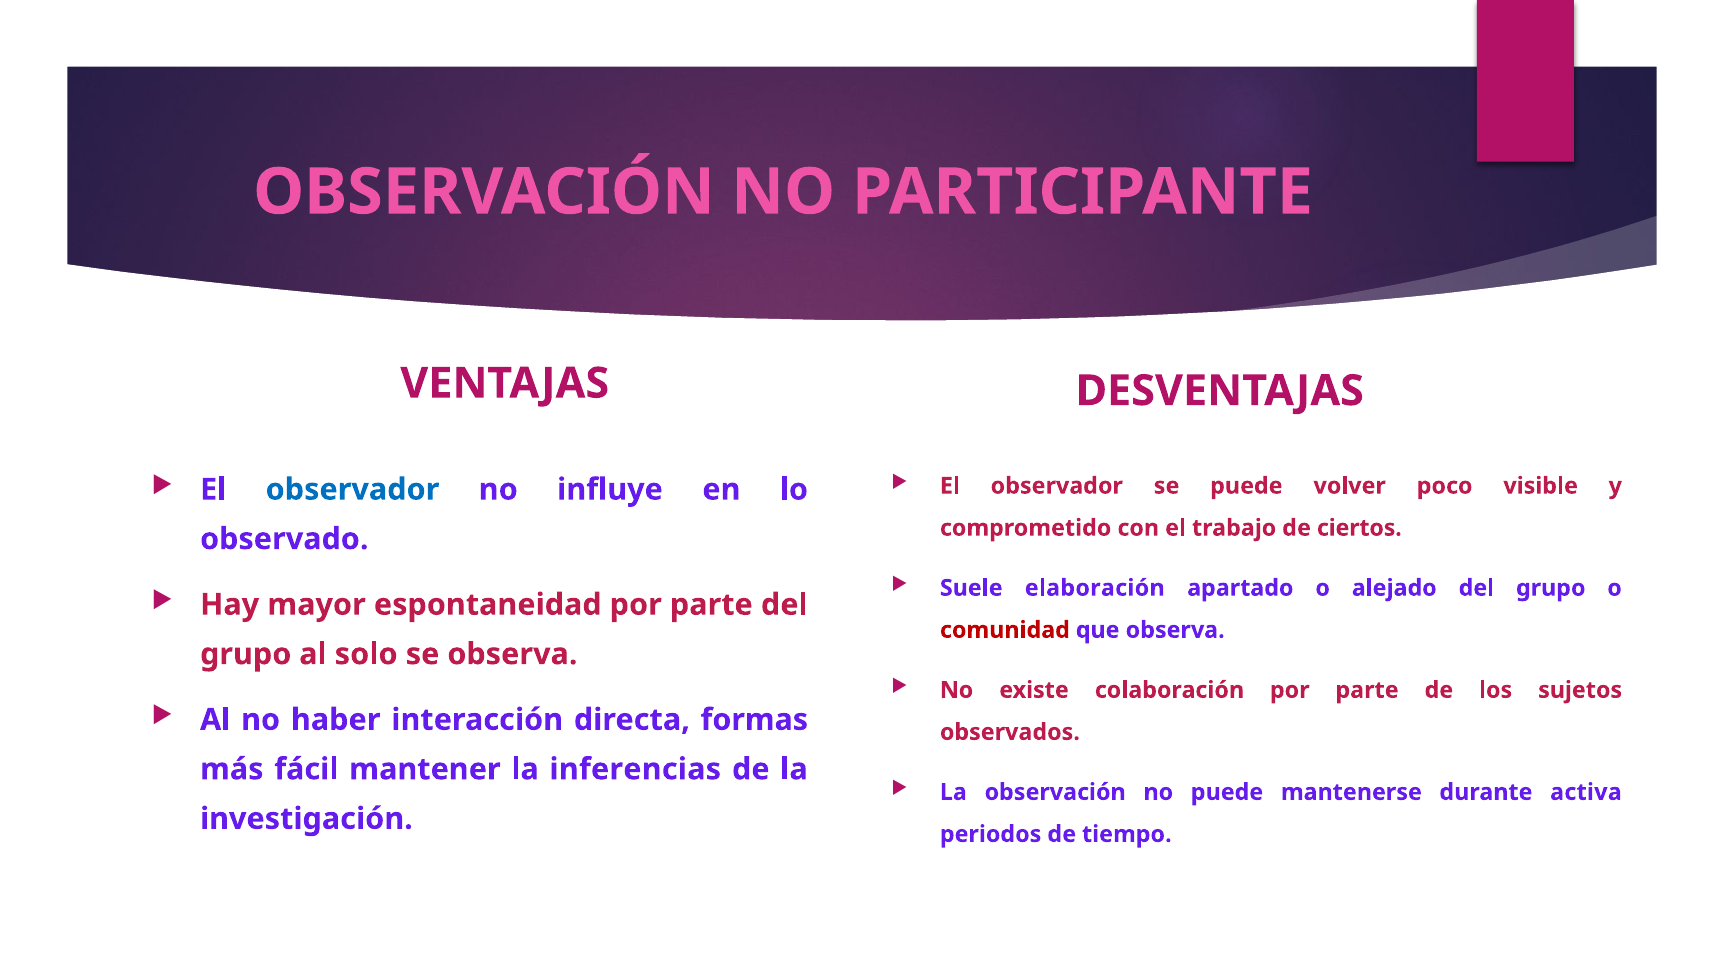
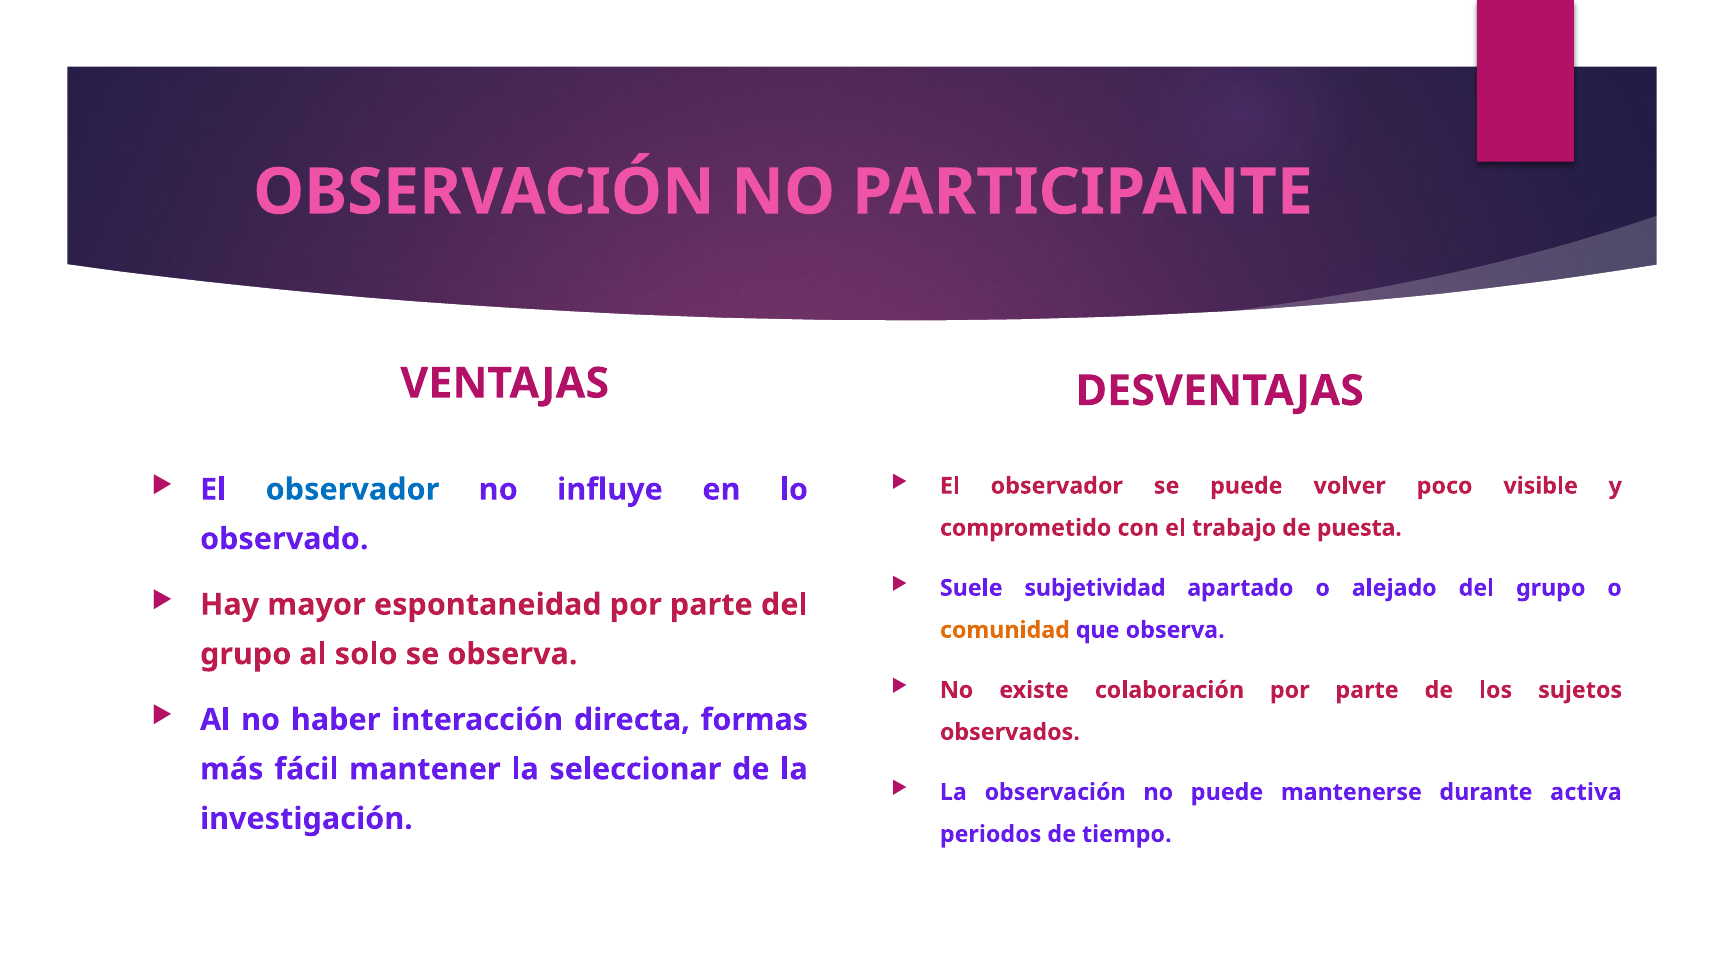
ciertos: ciertos -> puesta
elaboración: elaboración -> subjetividad
comunidad colour: red -> orange
inferencias: inferencias -> seleccionar
